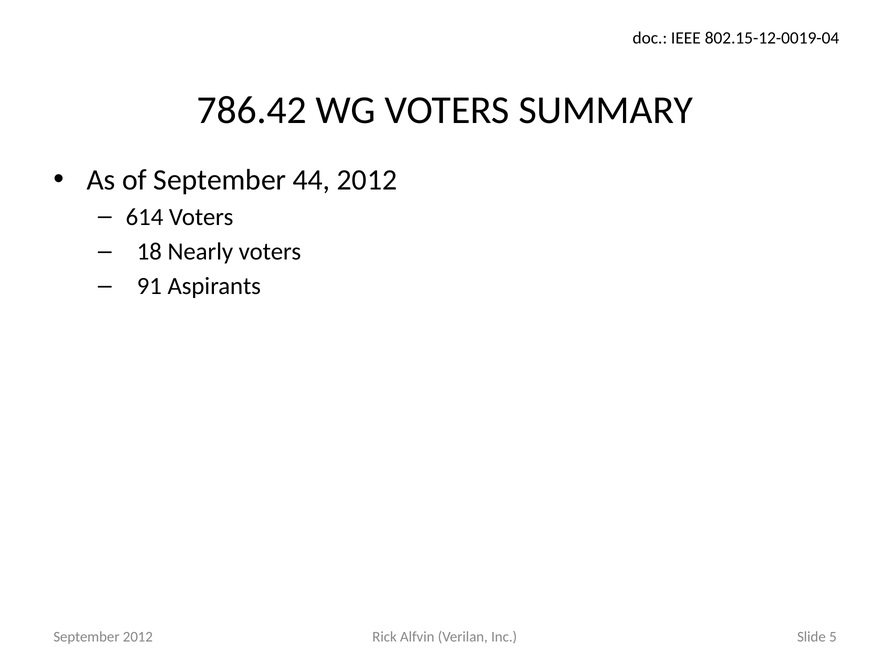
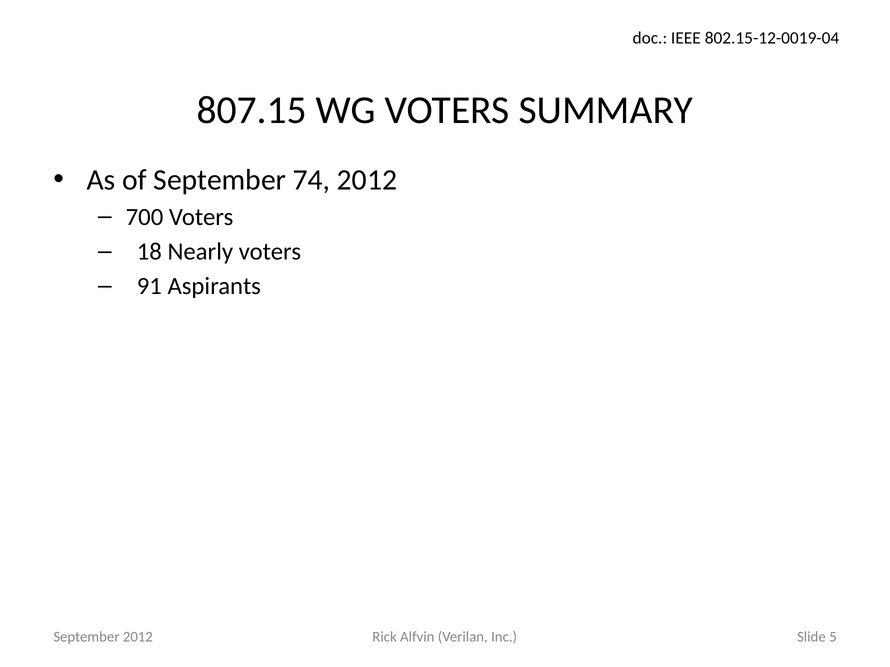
786.42: 786.42 -> 807.15
44: 44 -> 74
614: 614 -> 700
